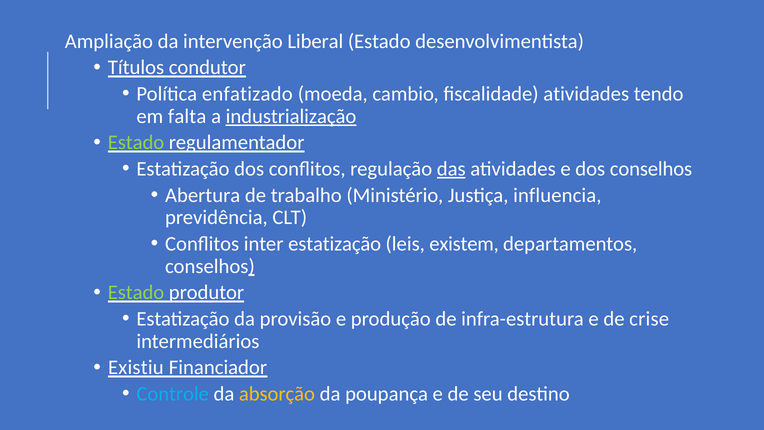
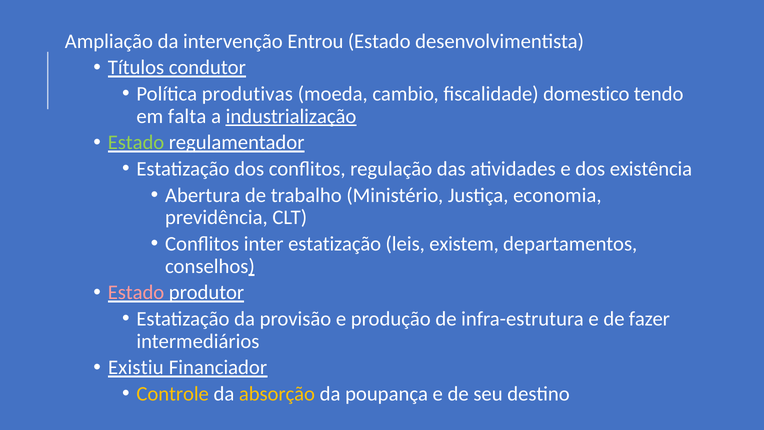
Liberal: Liberal -> Entrou
enfatizado: enfatizado -> produtivas
fiscalidade atividades: atividades -> domestico
das underline: present -> none
dos conselhos: conselhos -> existência
influencia: influencia -> economia
Estado at (136, 292) colour: light green -> pink
crise: crise -> fazer
Controle colour: light blue -> yellow
